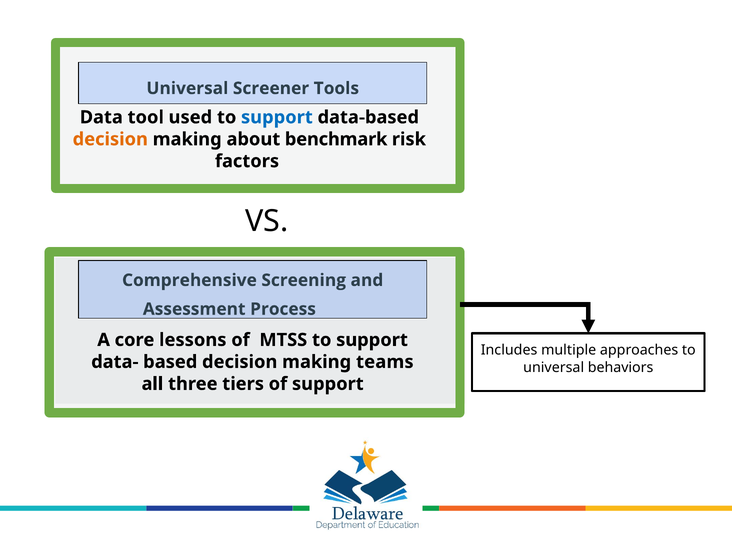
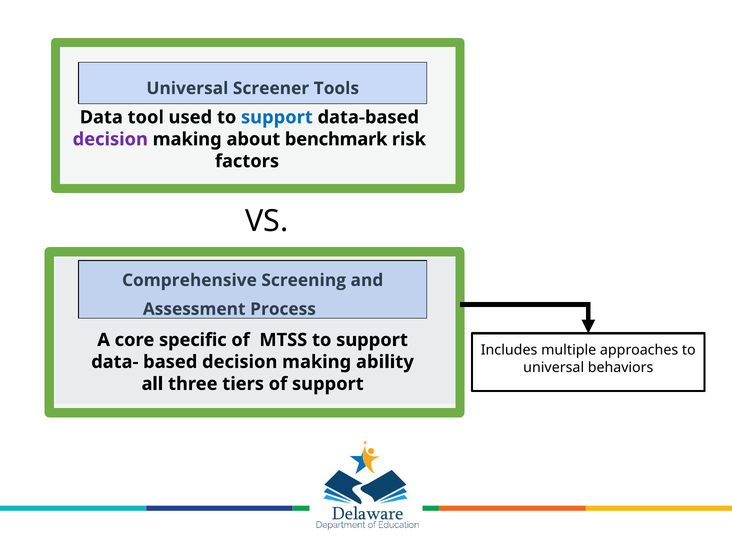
decision at (110, 139) colour: orange -> purple
lessons: lessons -> specific
teams: teams -> ability
